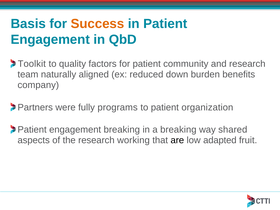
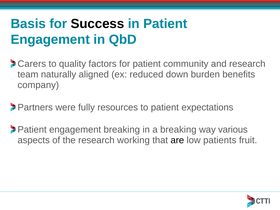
Success colour: orange -> black
Toolkit: Toolkit -> Carers
programs: programs -> resources
organization: organization -> expectations
shared: shared -> various
adapted: adapted -> patients
